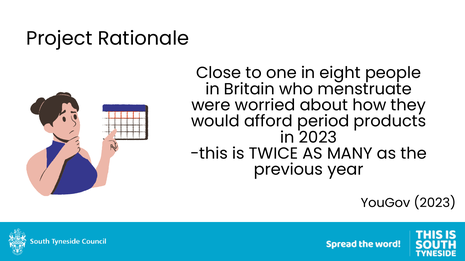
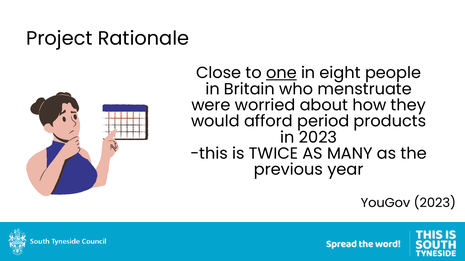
one underline: none -> present
